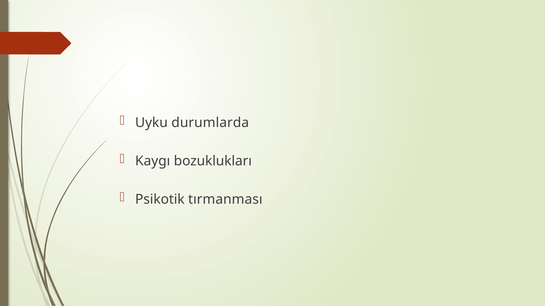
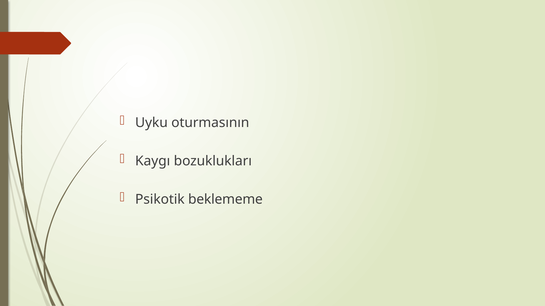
durumlarda: durumlarda -> oturmasının
tırmanması: tırmanması -> beklememe
